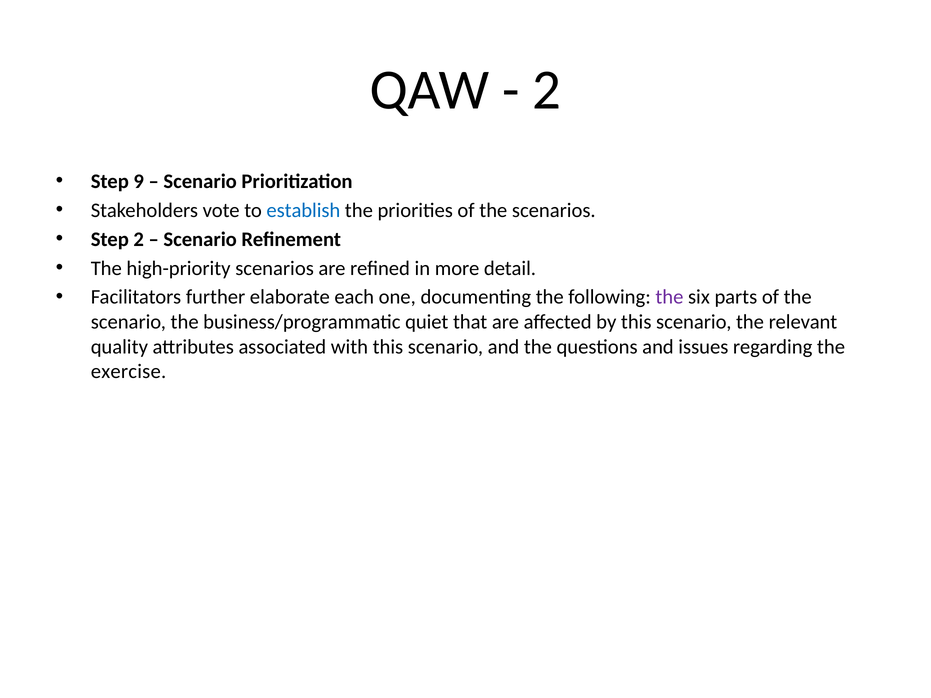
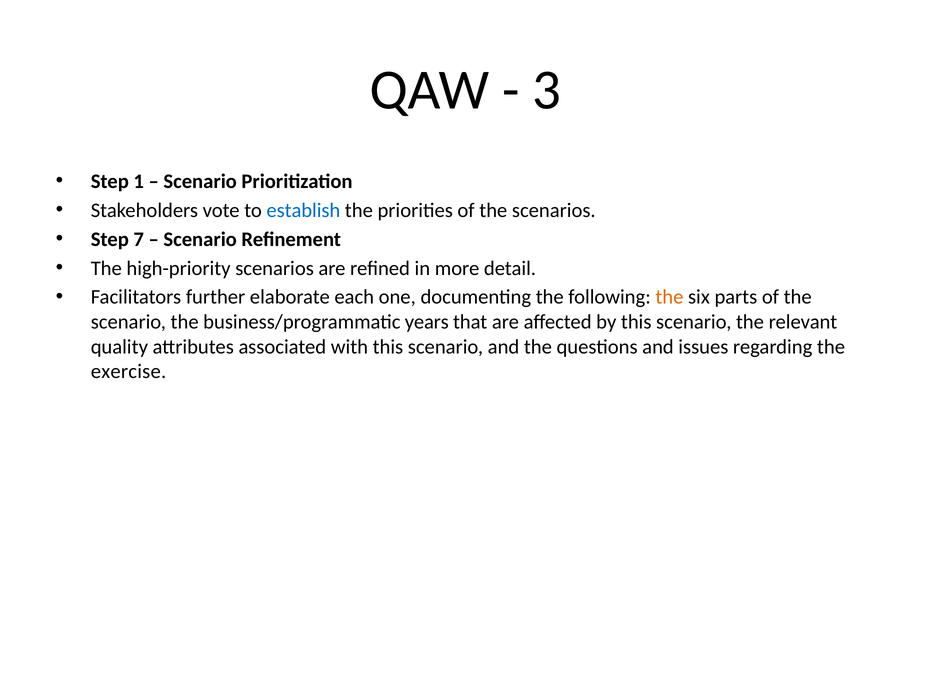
2 at (547, 90): 2 -> 3
9: 9 -> 1
Step 2: 2 -> 7
the at (669, 297) colour: purple -> orange
quiet: quiet -> years
